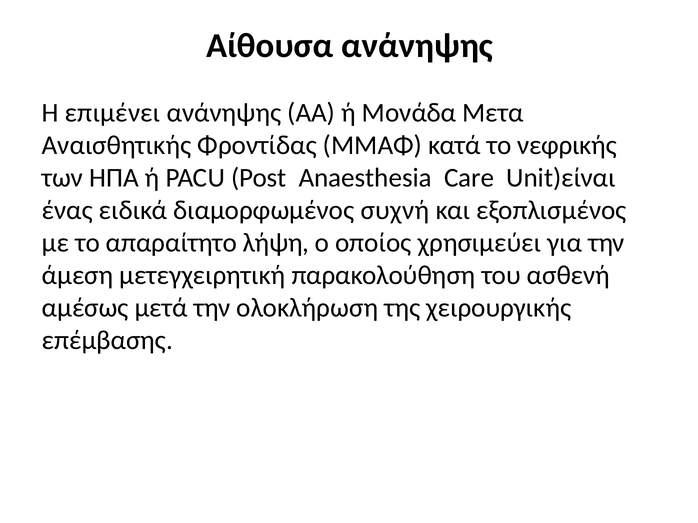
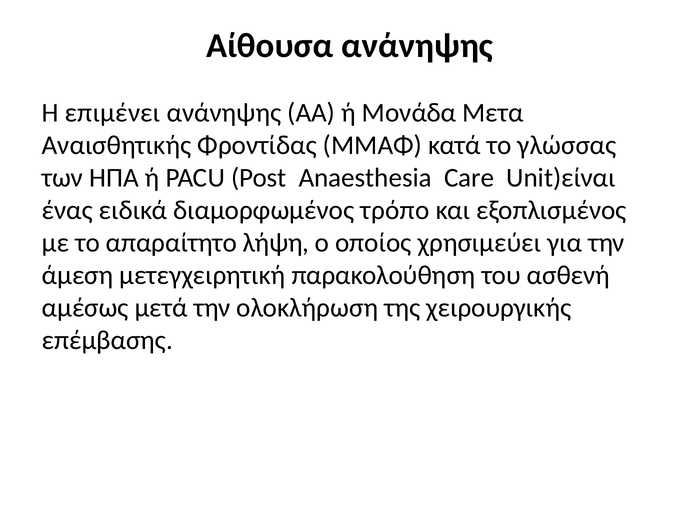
νεφρικής: νεφρικής -> γλώσσας
συχνή: συχνή -> τρόπο
